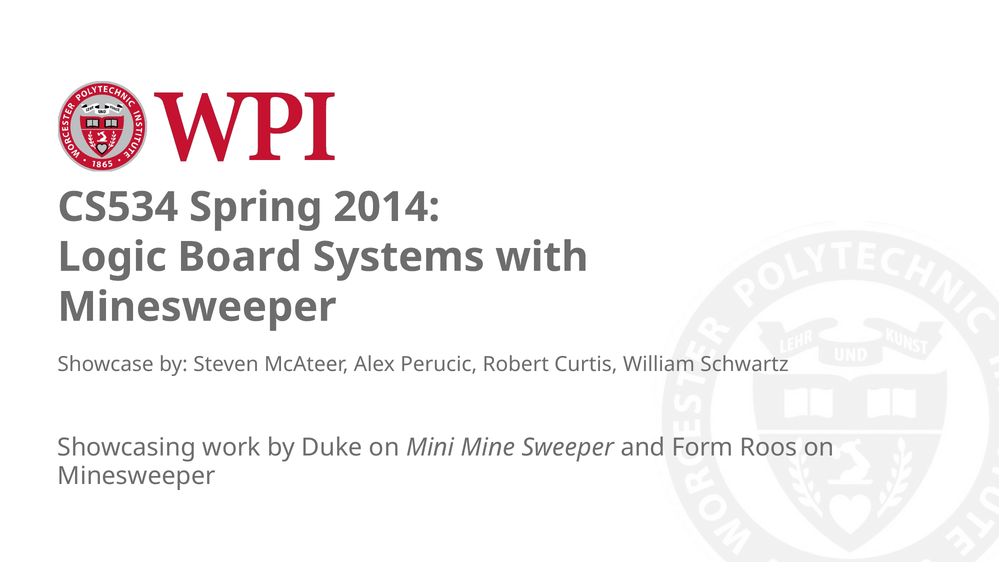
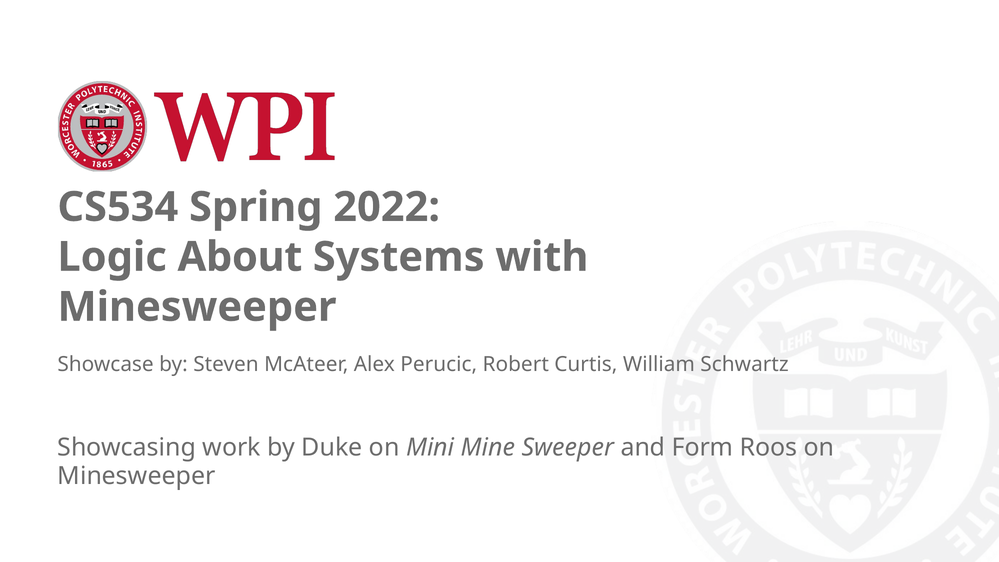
2014: 2014 -> 2022
Board: Board -> About
